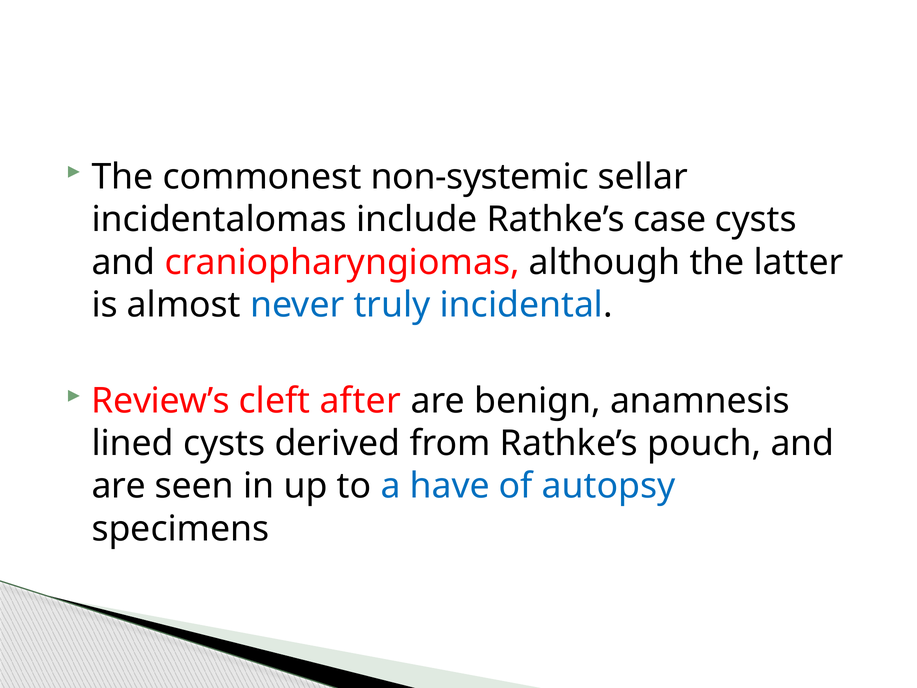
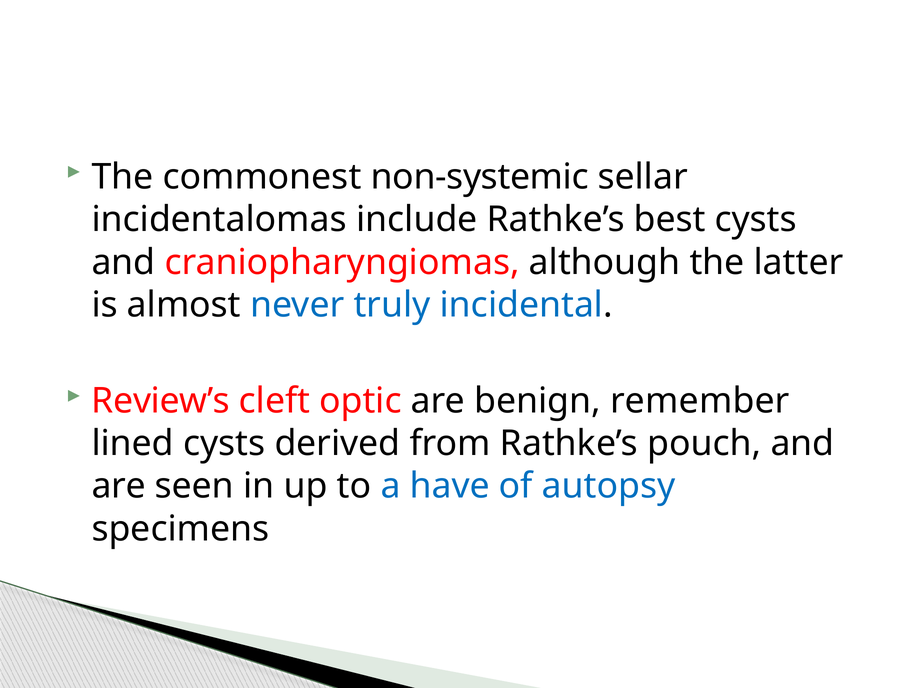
case: case -> best
after: after -> optic
anamnesis: anamnesis -> remember
